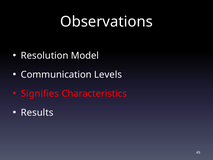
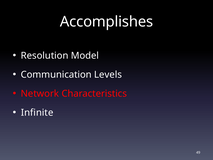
Observations: Observations -> Accomplishes
Signifies: Signifies -> Network
Results: Results -> Infinite
